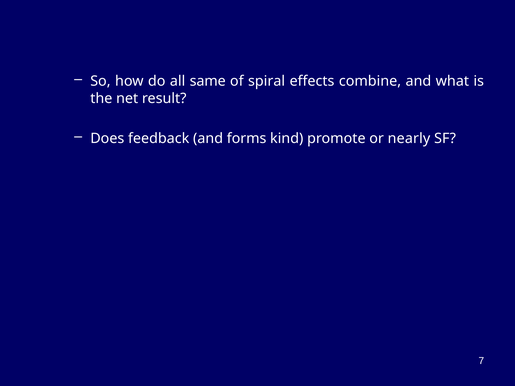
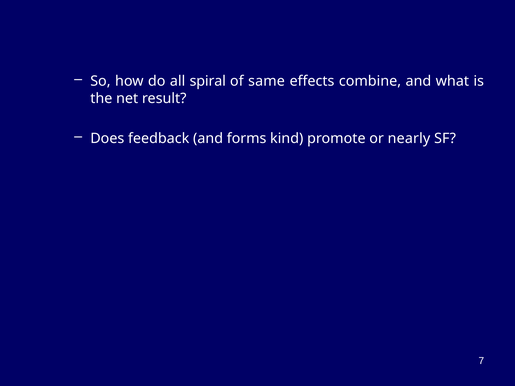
same: same -> spiral
spiral: spiral -> same
